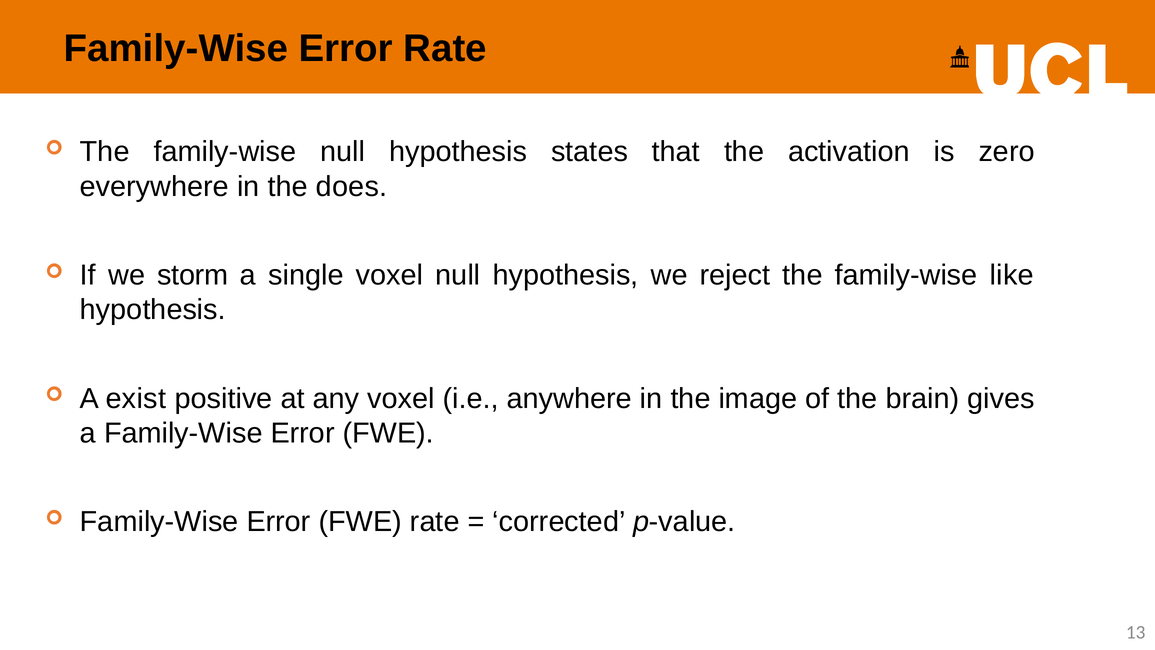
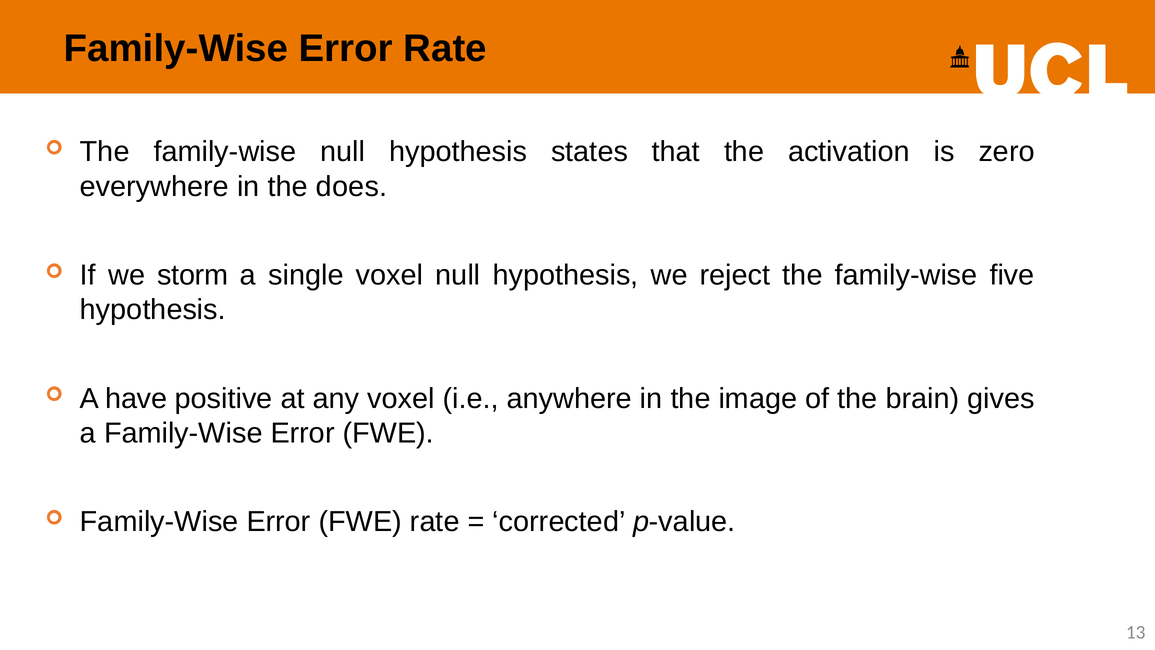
like: like -> five
exist: exist -> have
